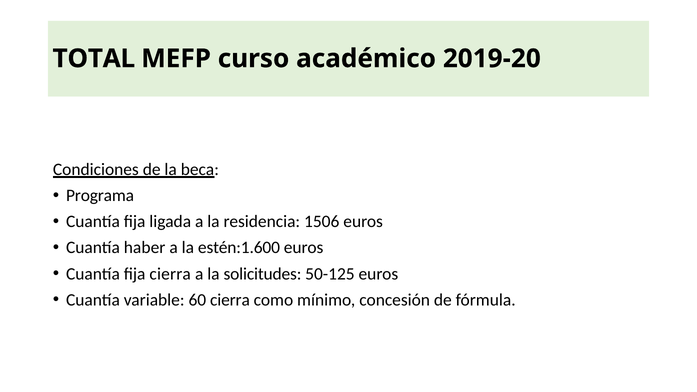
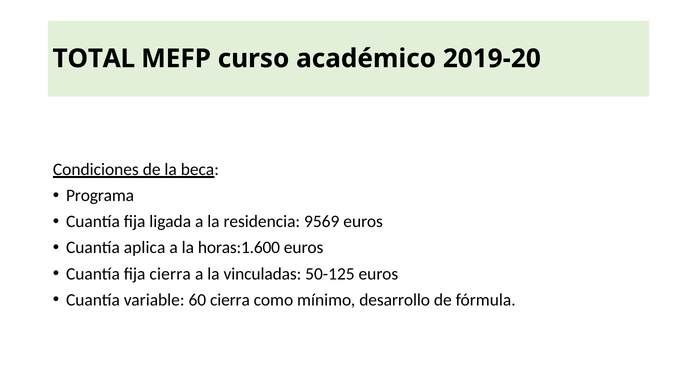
1506: 1506 -> 9569
haber: haber -> aplica
estén:1.600: estén:1.600 -> horas:1.600
solicitudes: solicitudes -> vinculadas
concesión: concesión -> desarrollo
